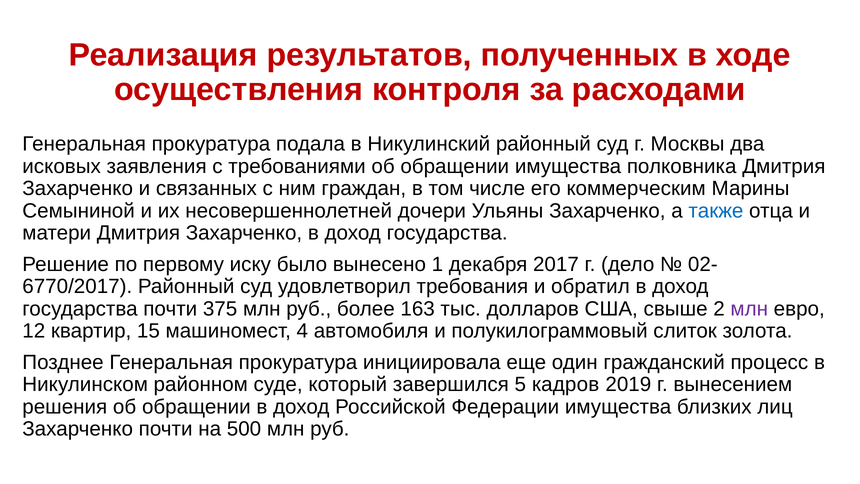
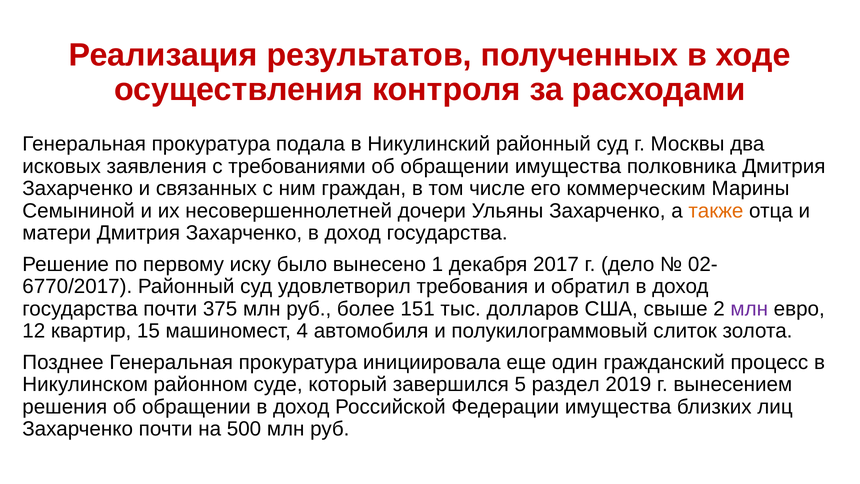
также colour: blue -> orange
163: 163 -> 151
кадров: кадров -> раздел
